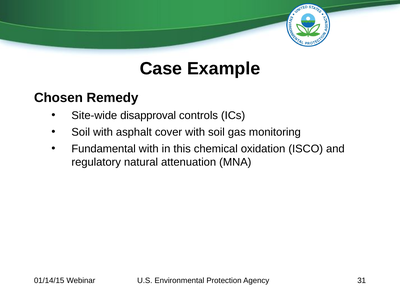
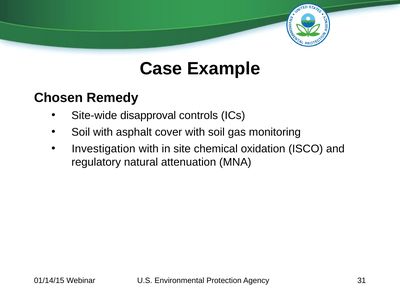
Fundamental: Fundamental -> Investigation
this: this -> site
